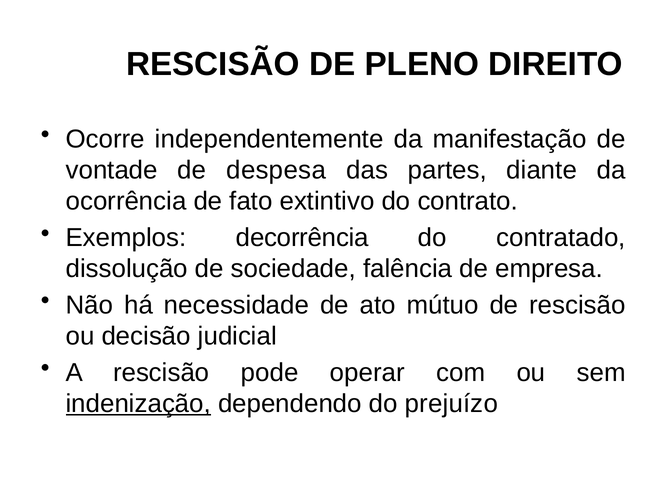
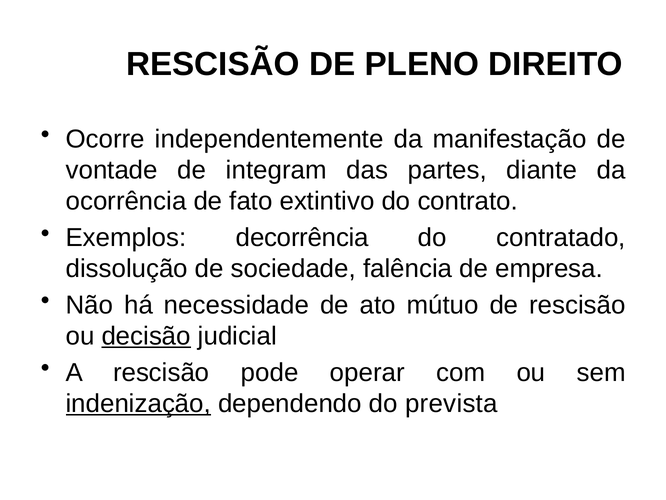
despesa: despesa -> integram
decisão underline: none -> present
prejuízo: prejuízo -> prevista
